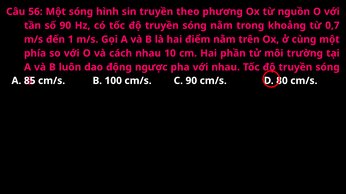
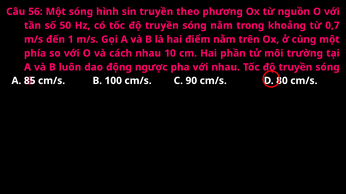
số 90: 90 -> 50
